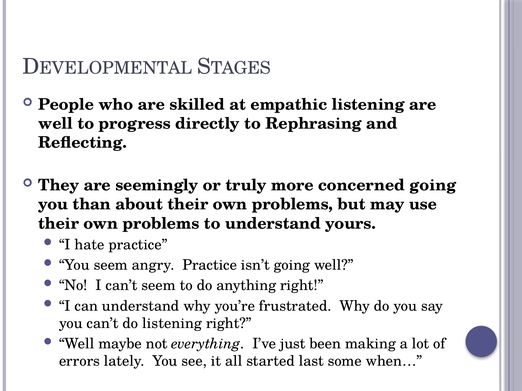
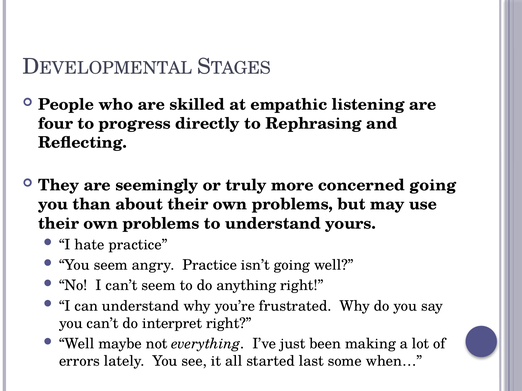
well at (56, 124): well -> four
do listening: listening -> interpret
